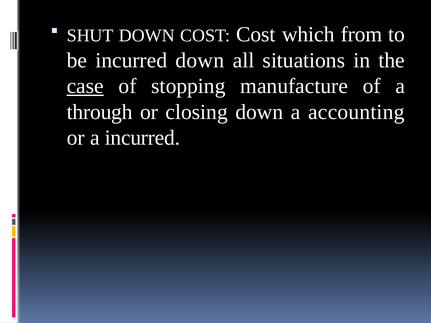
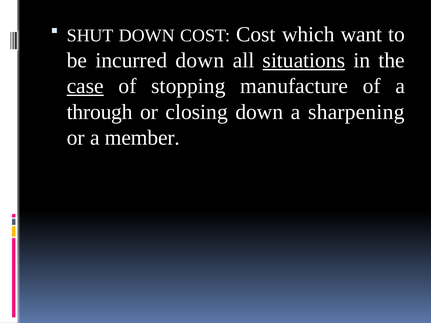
from: from -> want
situations underline: none -> present
accounting: accounting -> sharpening
a incurred: incurred -> member
